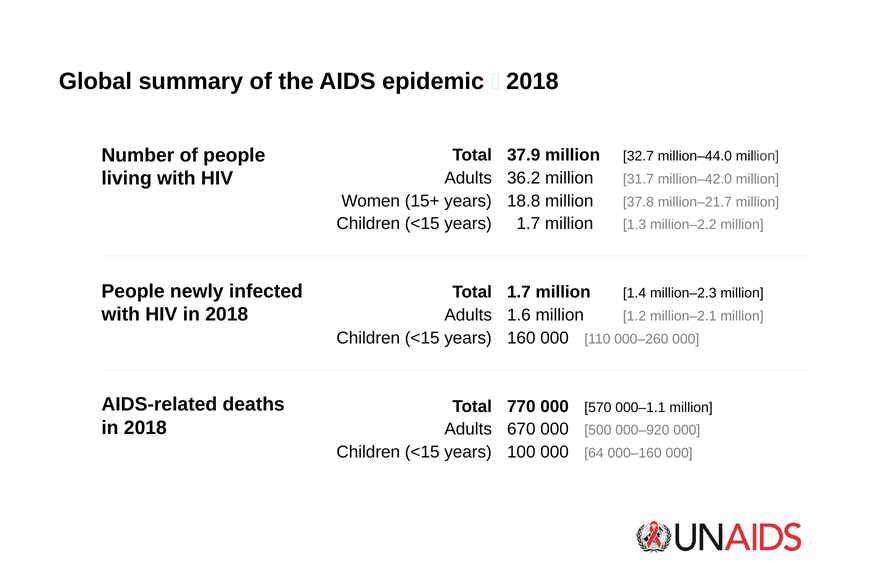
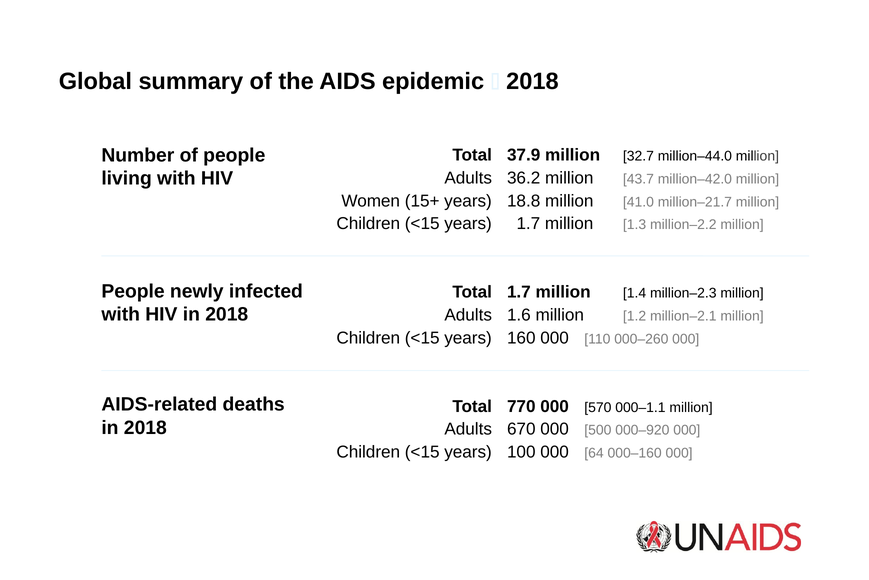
31.7: 31.7 -> 43.7
37.8: 37.8 -> 41.0
